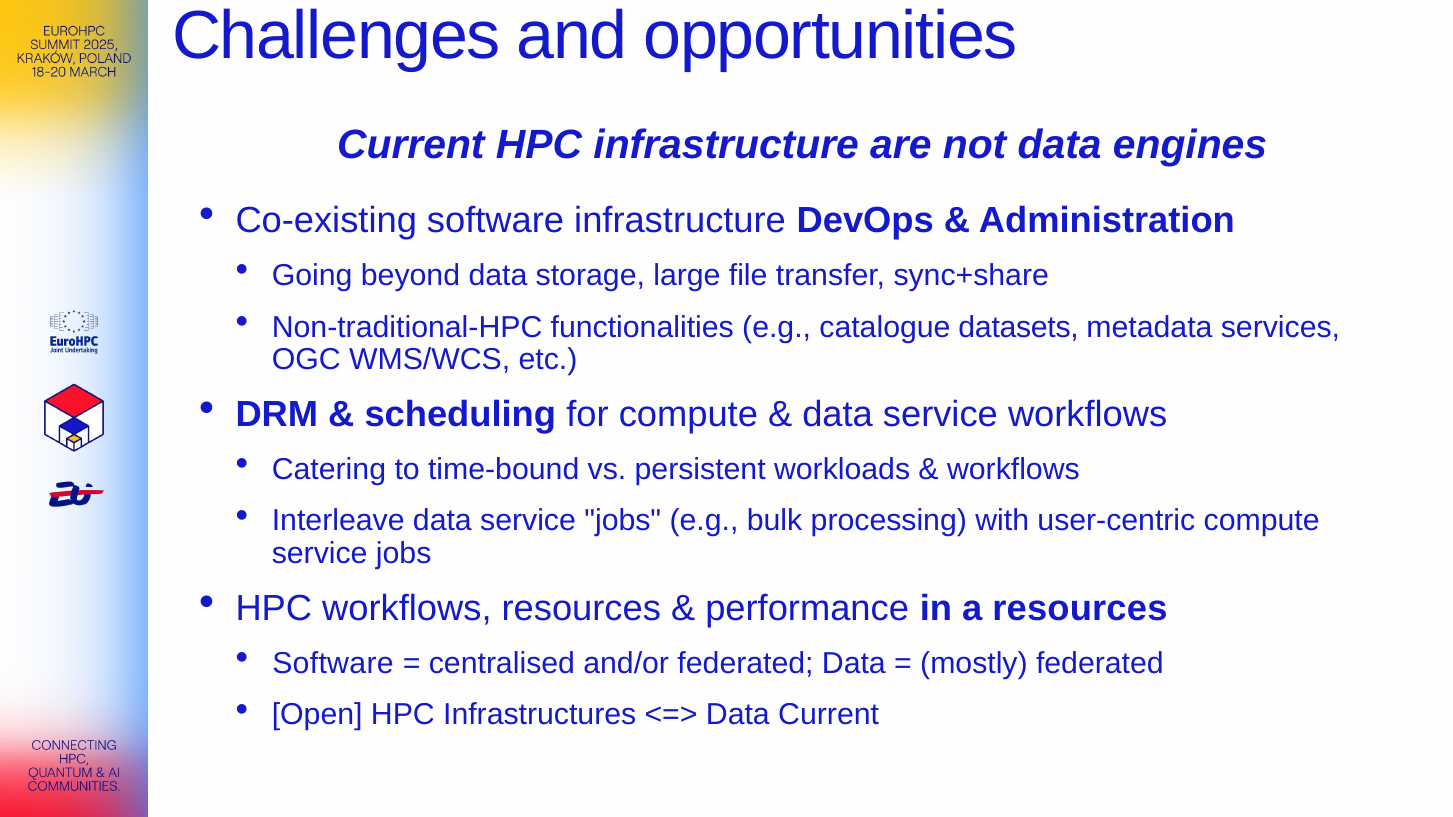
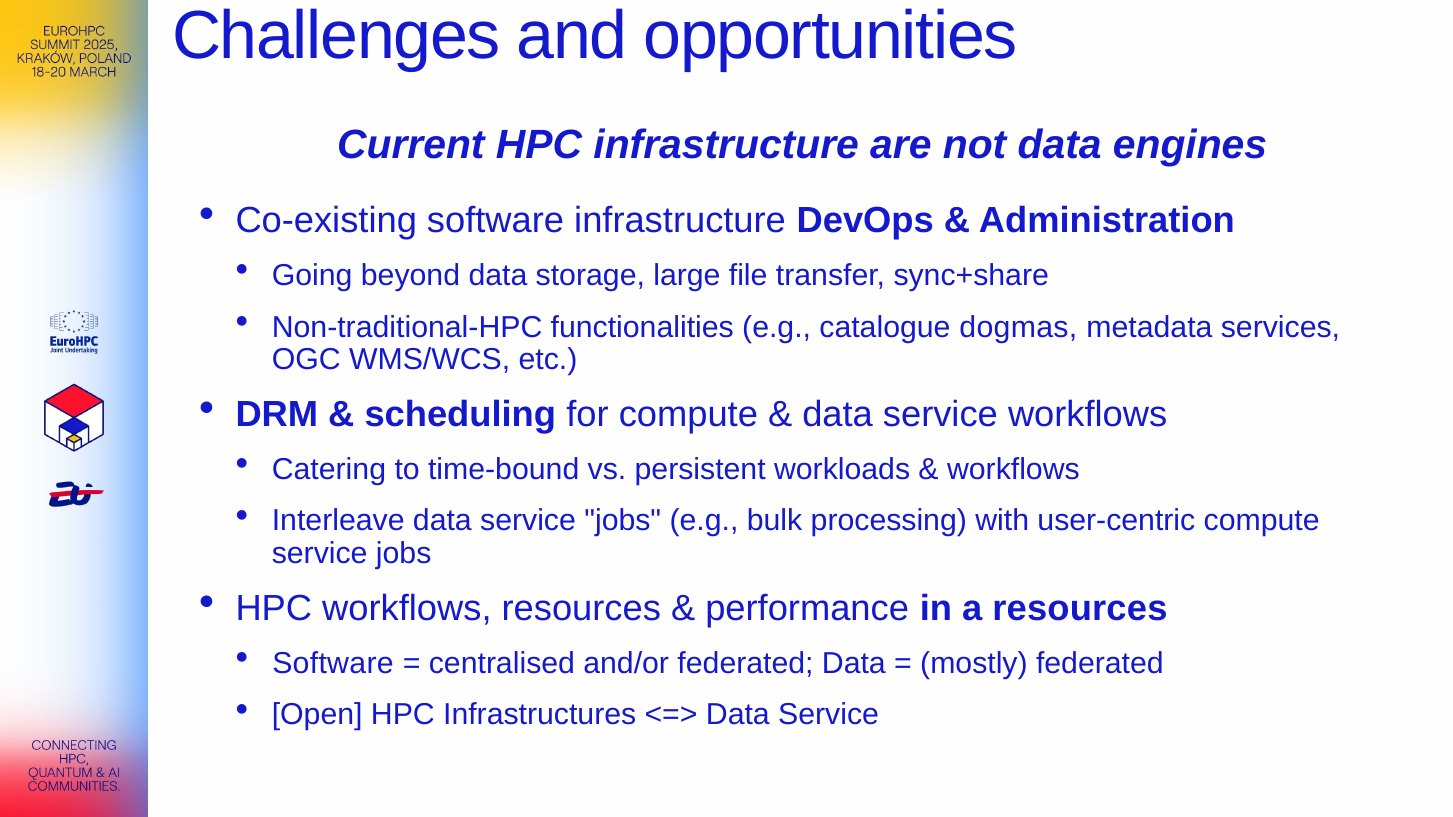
datasets: datasets -> dogmas
Current at (829, 715): Current -> Service
